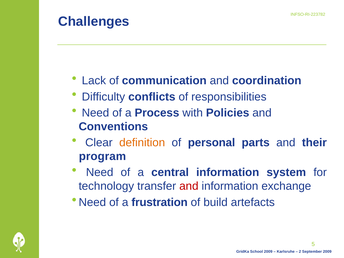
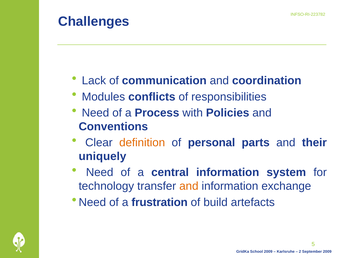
Difficulty: Difficulty -> Modules
program: program -> uniquely
and at (189, 186) colour: red -> orange
